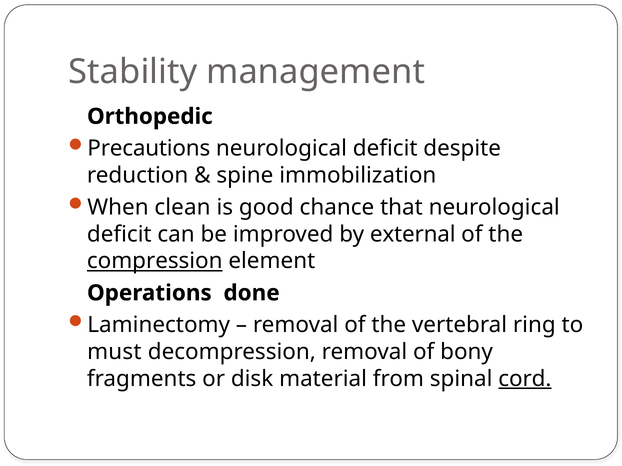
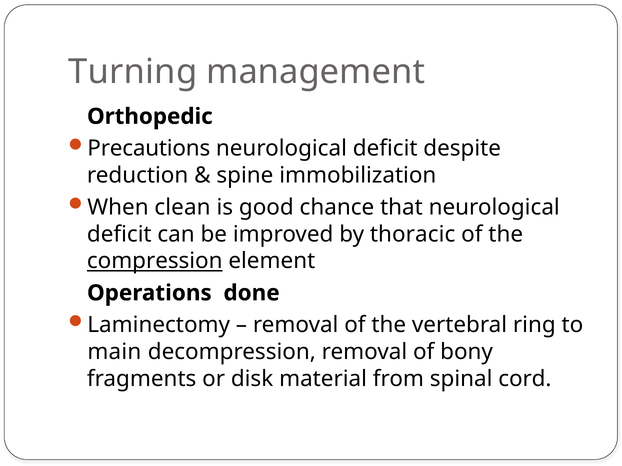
Stability: Stability -> Turning
external: external -> thoracic
must: must -> main
cord underline: present -> none
